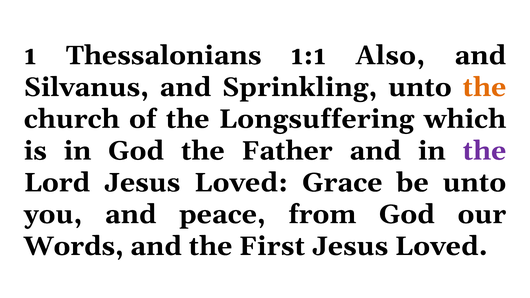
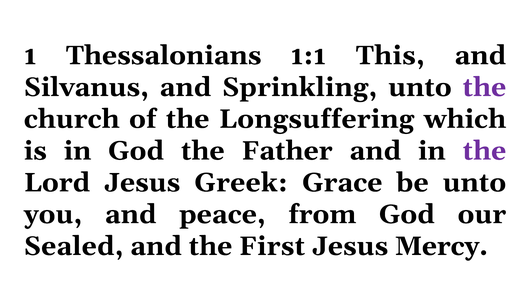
Also: Also -> This
the at (484, 87) colour: orange -> purple
Lord Jesus Loved: Loved -> Greek
Words: Words -> Sealed
Loved at (441, 246): Loved -> Mercy
